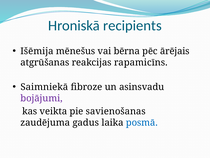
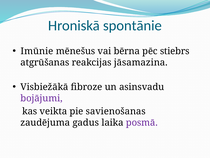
recipients: recipients -> spontānie
Išēmija: Išēmija -> Imūnie
ārējais: ārējais -> stiebrs
rapamicīns: rapamicīns -> jāsamazina
Saimniekā: Saimniekā -> Visbiežākā
posmā colour: blue -> purple
